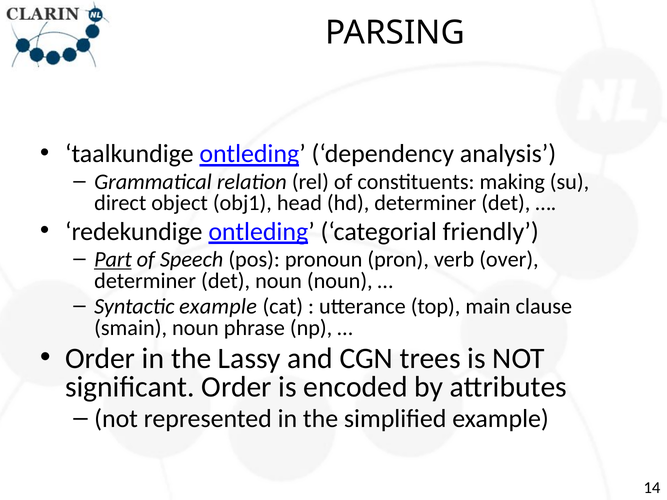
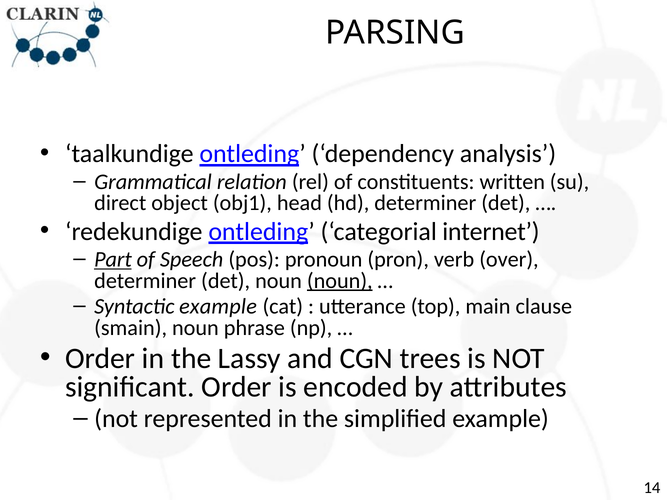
making: making -> written
friendly: friendly -> internet
noun at (340, 281) underline: none -> present
